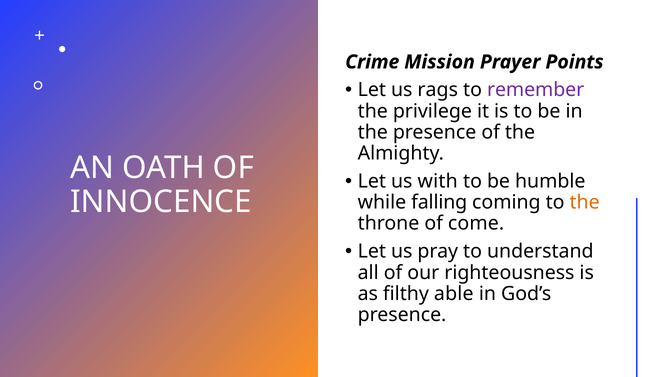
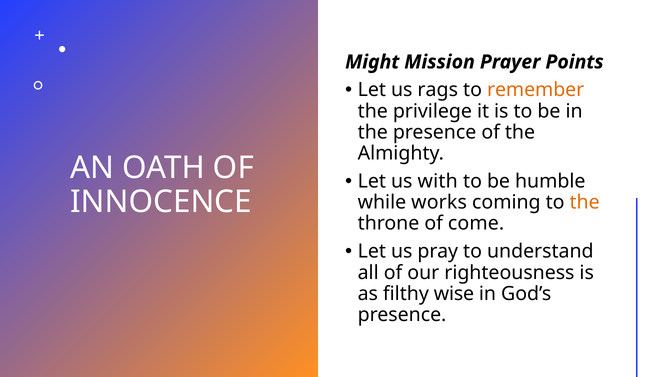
Crime: Crime -> Might
remember colour: purple -> orange
falling: falling -> works
able: able -> wise
